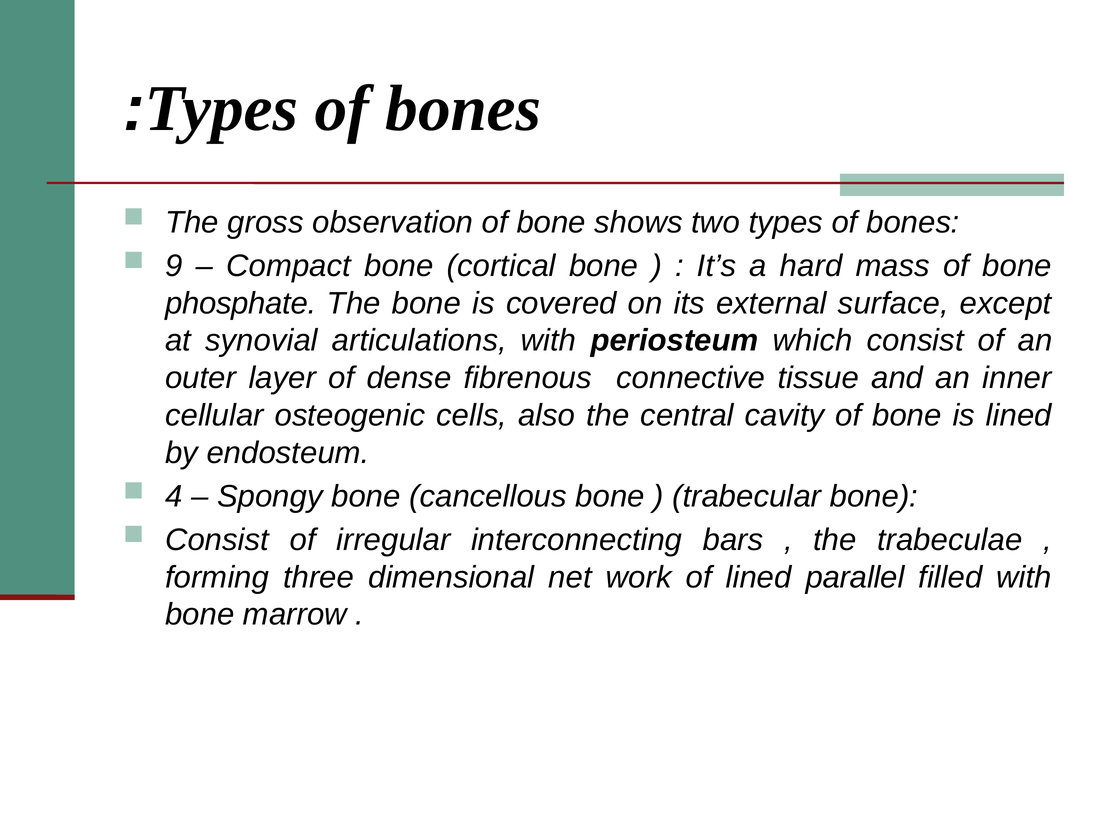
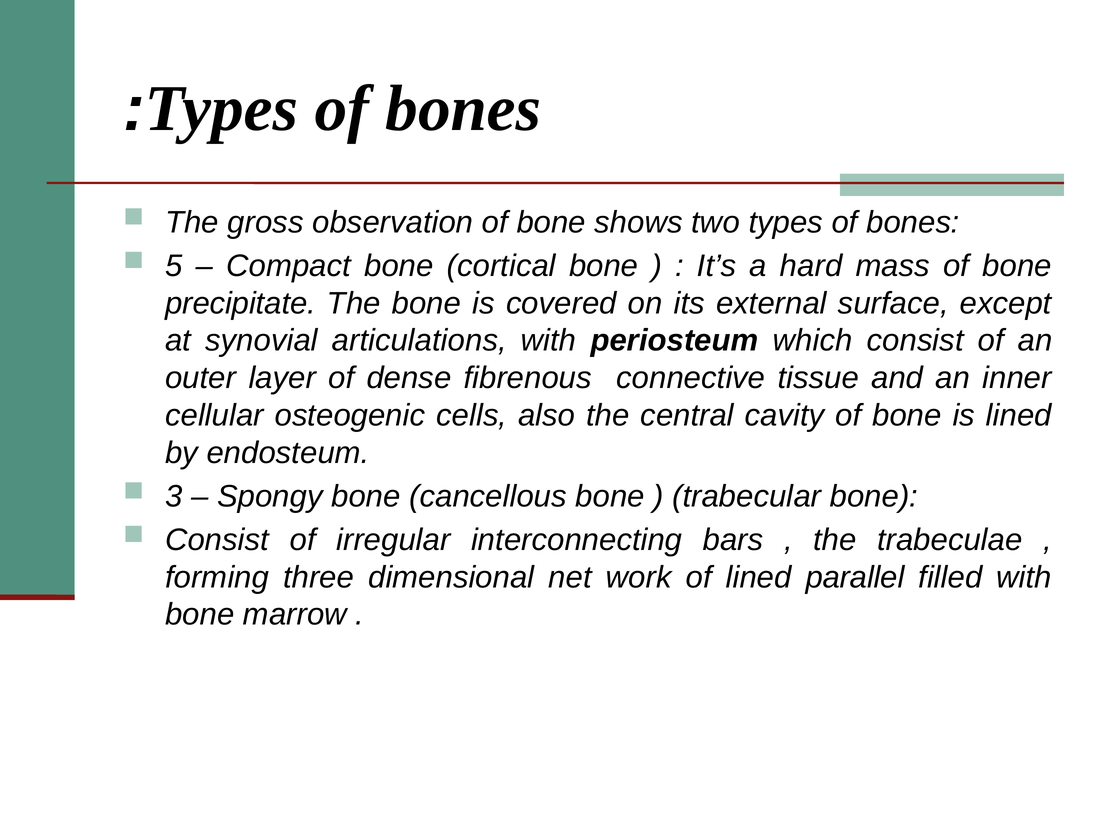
9: 9 -> 5
phosphate: phosphate -> precipitate
4: 4 -> 3
